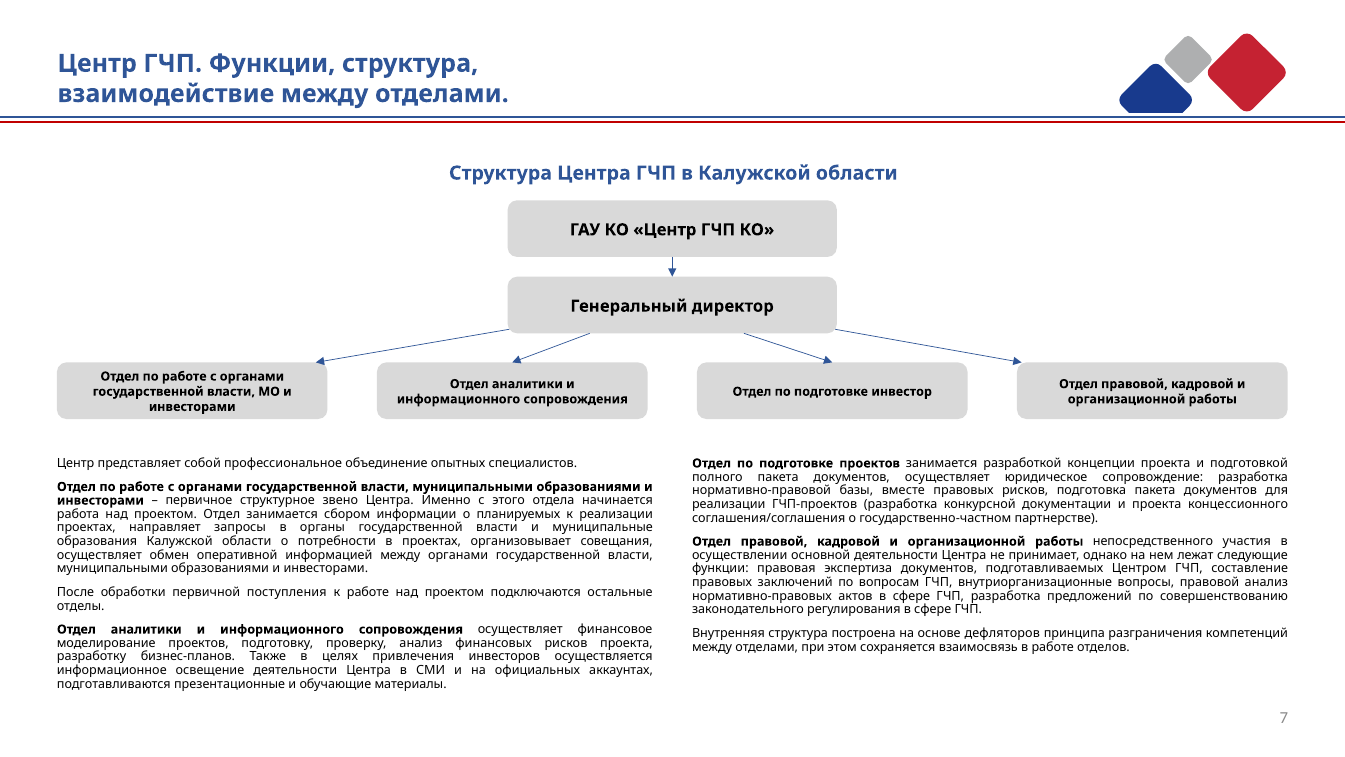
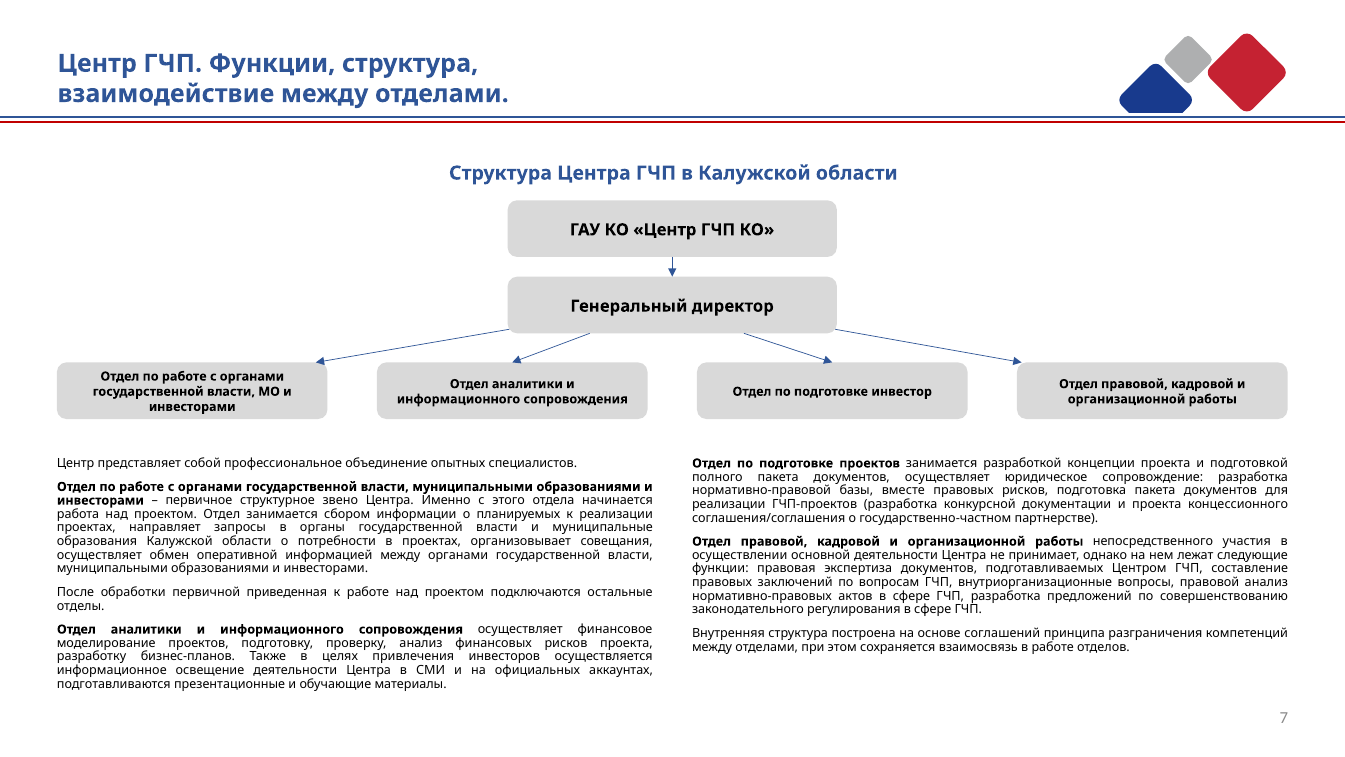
поступления: поступления -> приведенная
дефляторов: дефляторов -> соглашений
